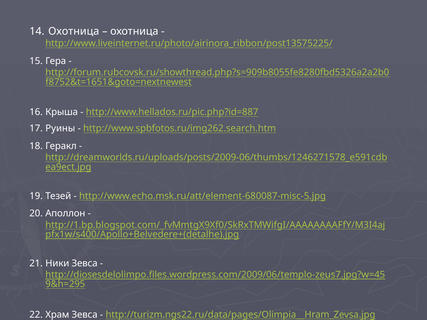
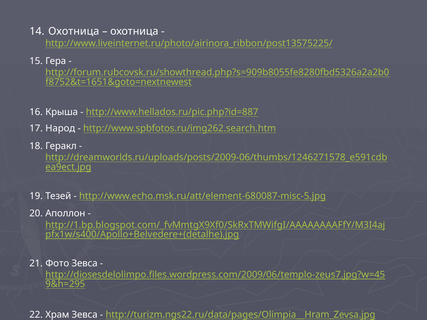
Руины at (60, 129): Руины -> Народ
Ники: Ники -> Фото
